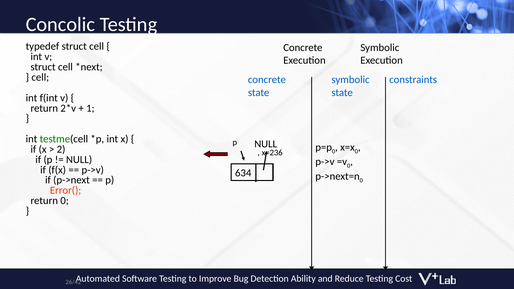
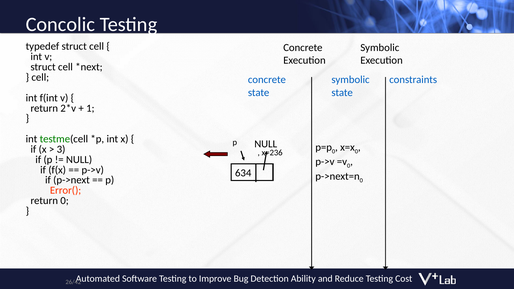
2: 2 -> 3
